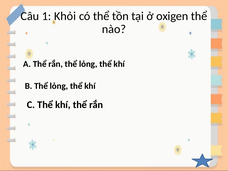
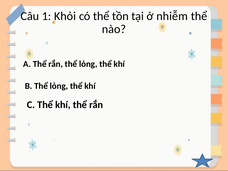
oxigen: oxigen -> nhiễm
